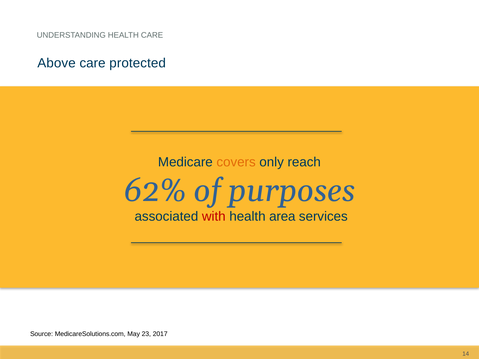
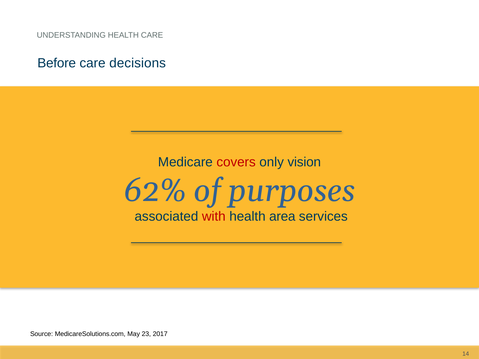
Above: Above -> Before
protected: protected -> decisions
covers colour: orange -> red
reach: reach -> vision
